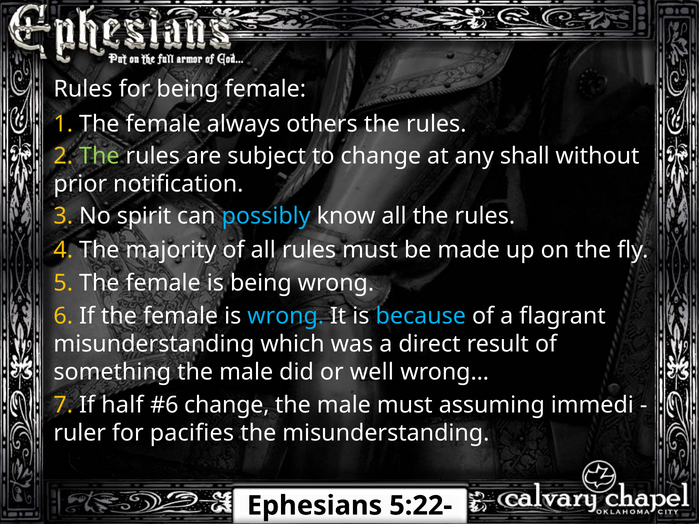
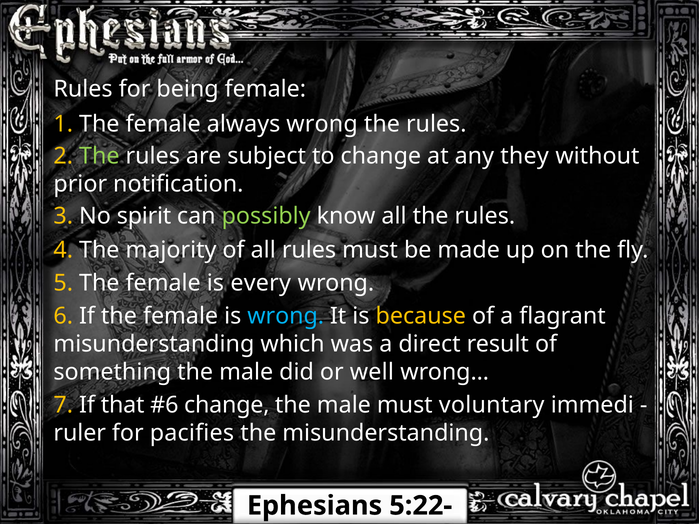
always others: others -> wrong
shall: shall -> they
possibly colour: light blue -> light green
is being: being -> every
because colour: light blue -> yellow
half: half -> that
assuming: assuming -> voluntary
